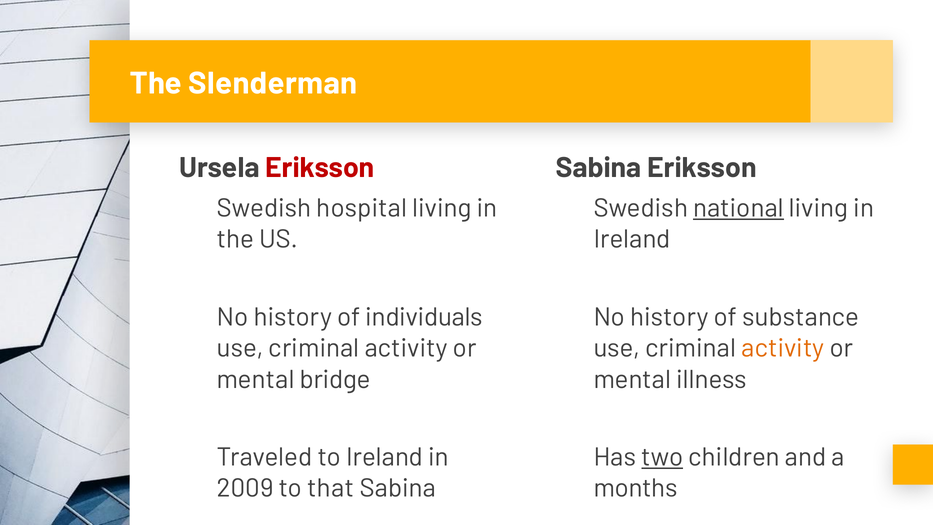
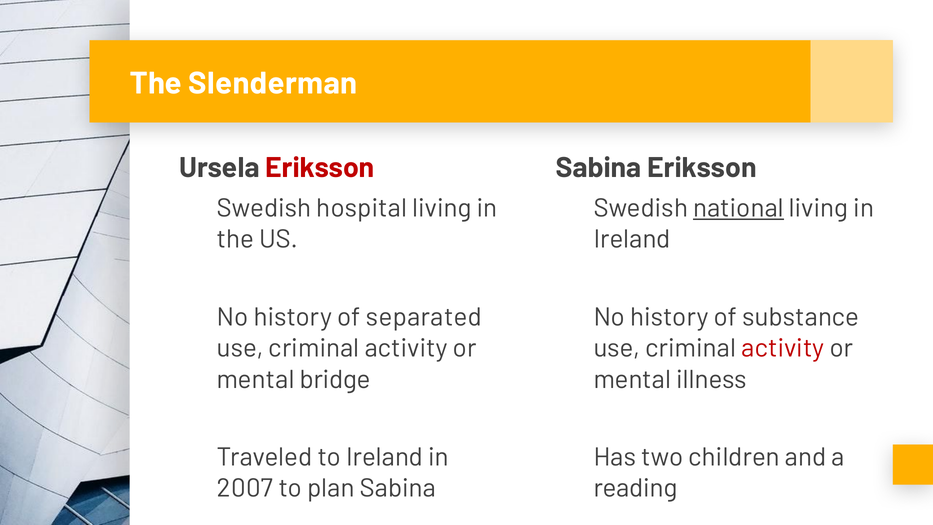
individuals: individuals -> separated
activity at (783, 348) colour: orange -> red
two underline: present -> none
2009: 2009 -> 2007
that: that -> plan
months: months -> reading
